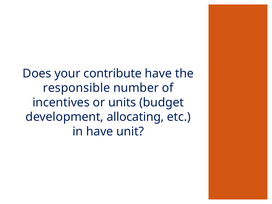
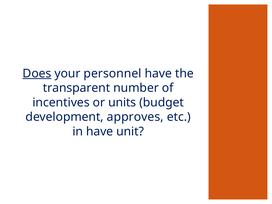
Does underline: none -> present
contribute: contribute -> personnel
responsible: responsible -> transparent
allocating: allocating -> approves
